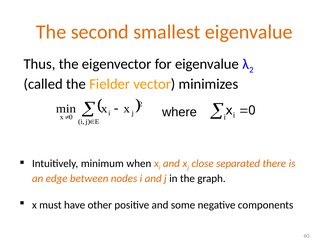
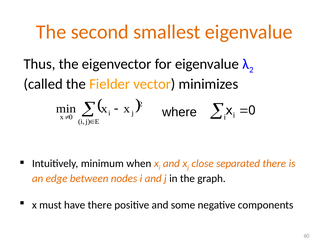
have other: other -> there
